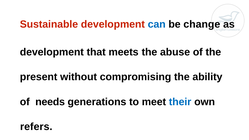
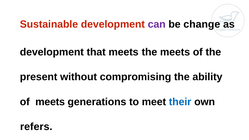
can colour: blue -> purple
the abuse: abuse -> meets
of needs: needs -> meets
